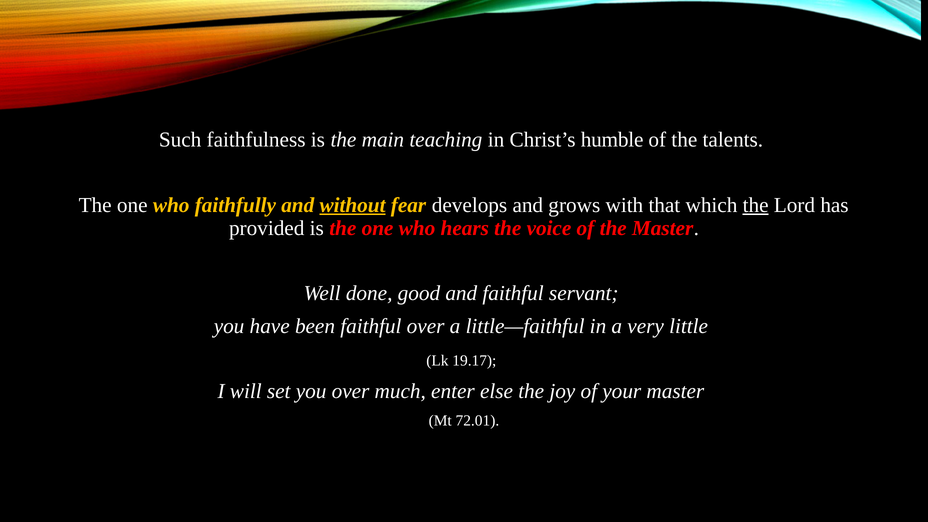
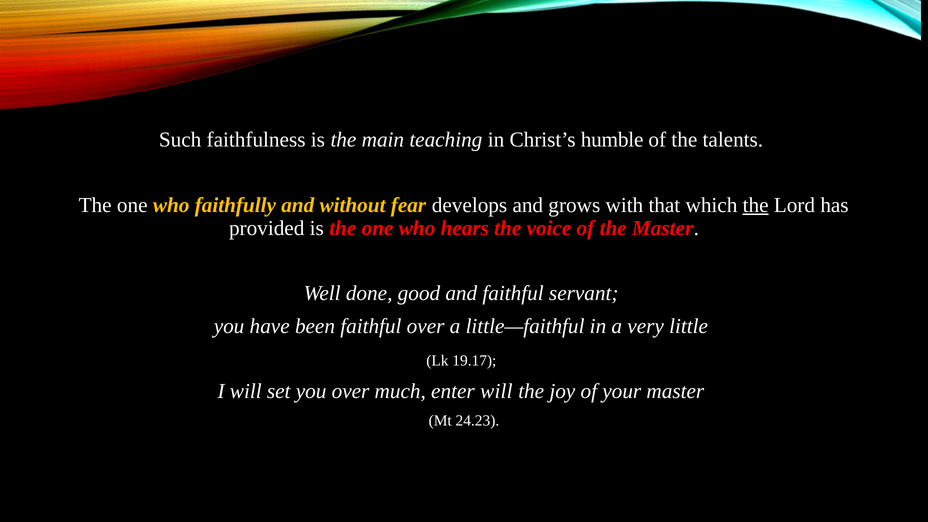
without underline: present -> none
enter else: else -> will
72.01: 72.01 -> 24.23
